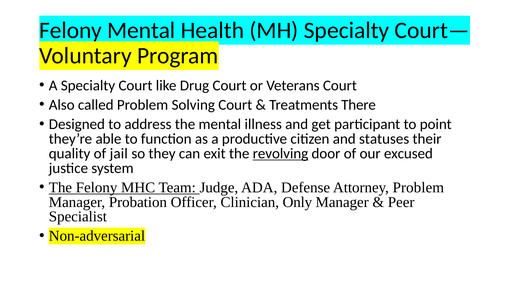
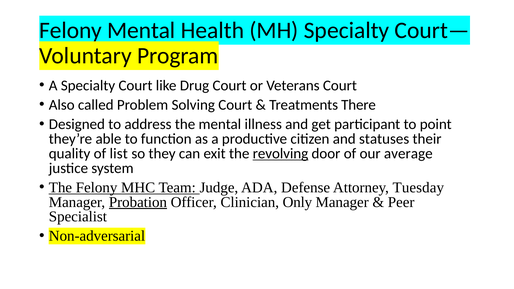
jail: jail -> list
excused: excused -> average
Attorney Problem: Problem -> Tuesday
Probation underline: none -> present
